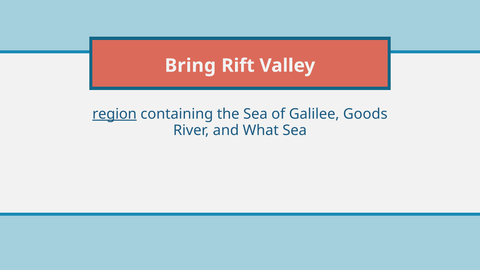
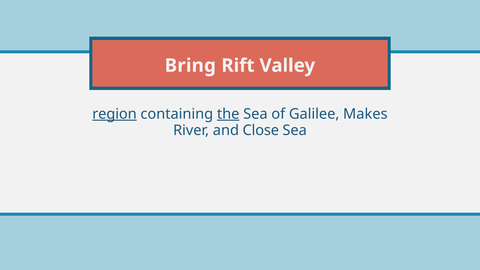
the underline: none -> present
Goods: Goods -> Makes
What: What -> Close
